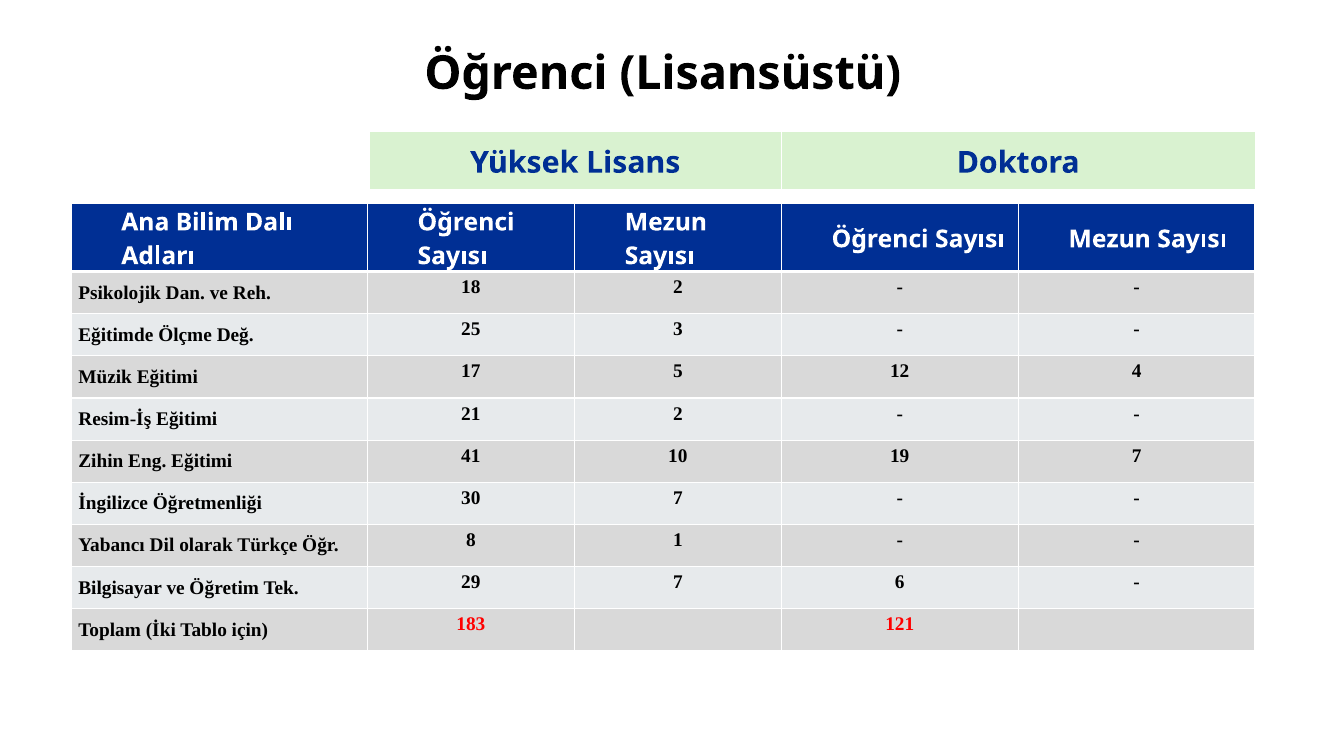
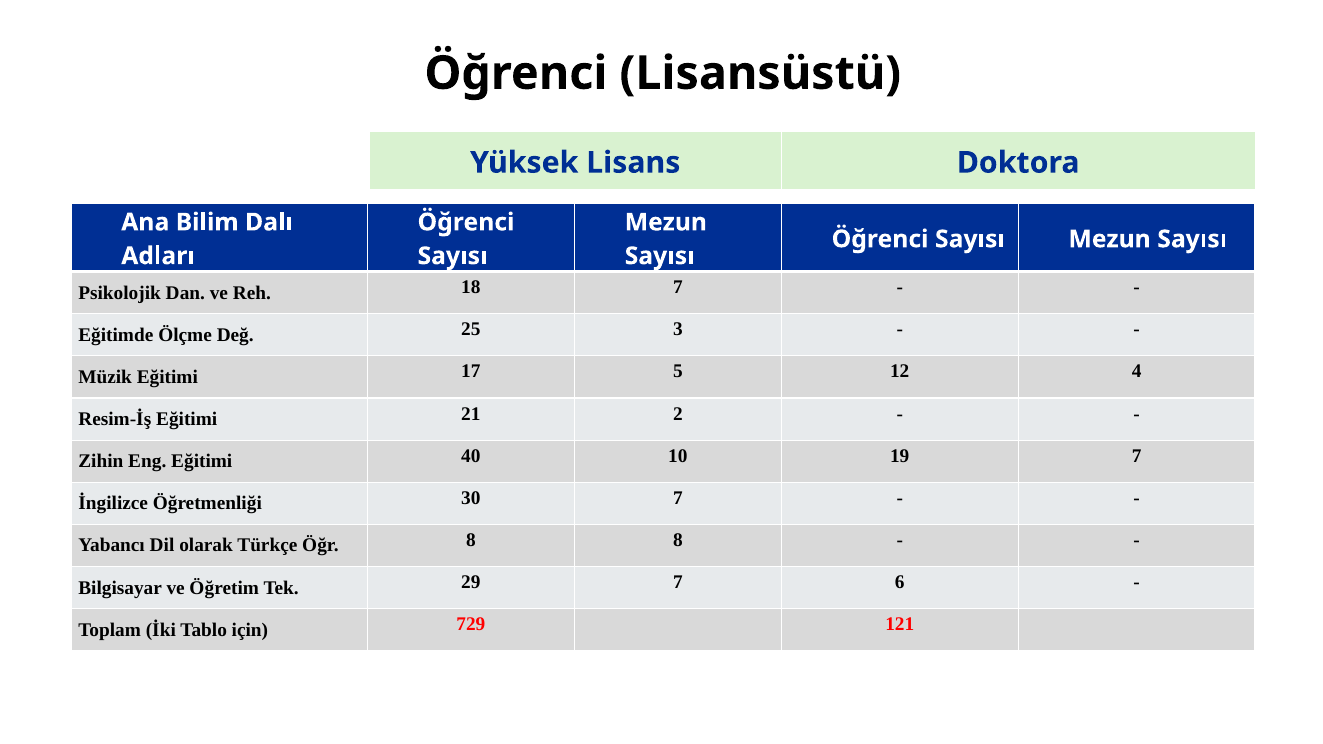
18 2: 2 -> 7
41: 41 -> 40
8 1: 1 -> 8
183: 183 -> 729
